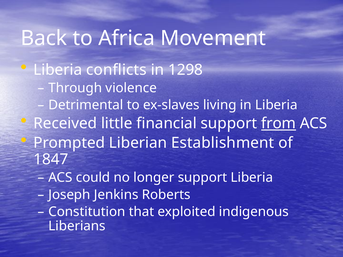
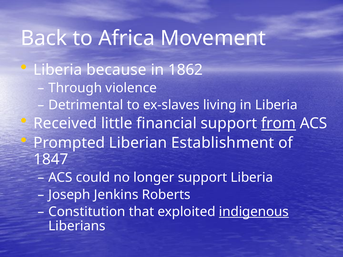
conflicts: conflicts -> because
1298: 1298 -> 1862
indigenous underline: none -> present
